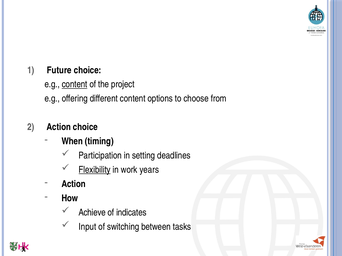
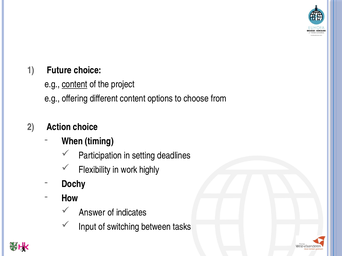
Flexibility underline: present -> none
years: years -> highly
Action at (74, 184): Action -> Dochy
Achieve: Achieve -> Answer
